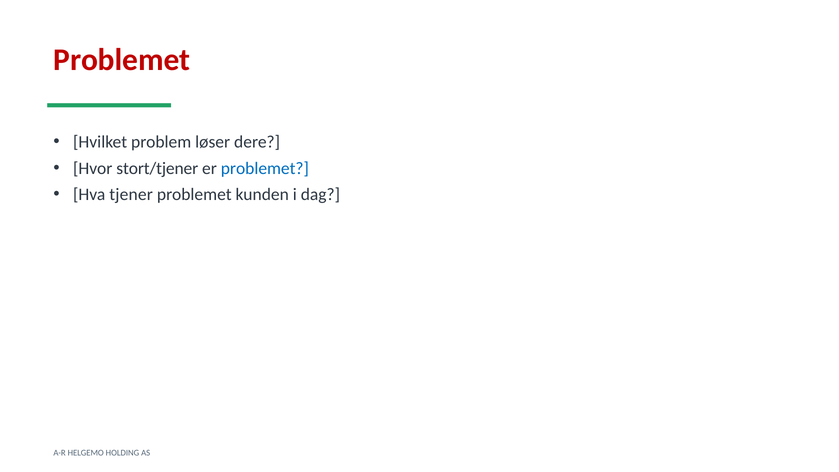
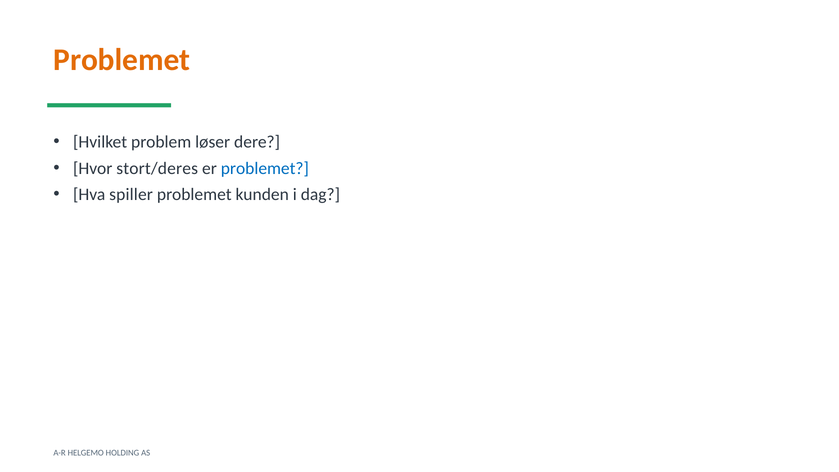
Problemet at (122, 60) colour: red -> orange
stort/tjener: stort/tjener -> stort/deres
tjener: tjener -> spiller
